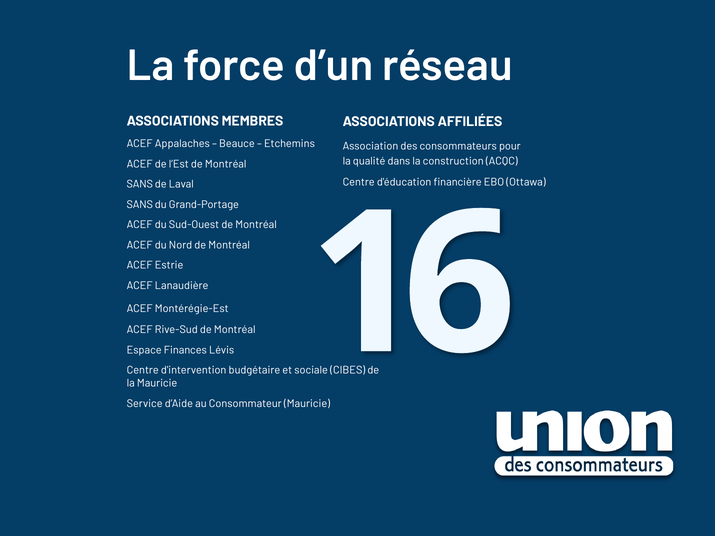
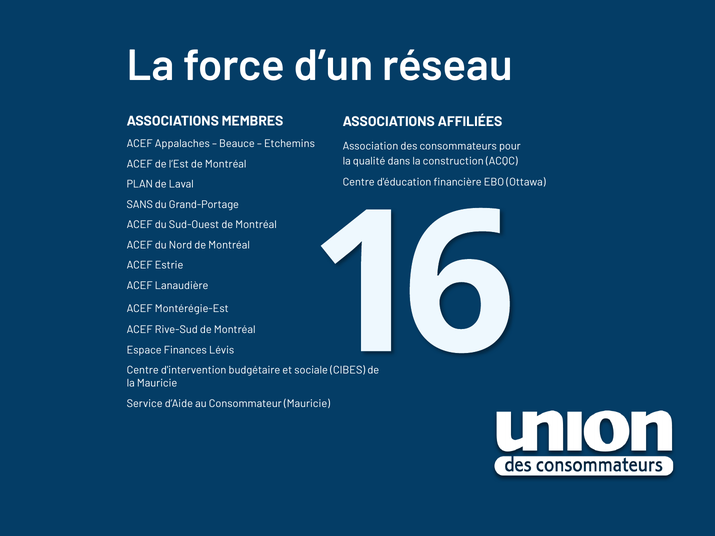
SANS at (140, 184): SANS -> PLAN
